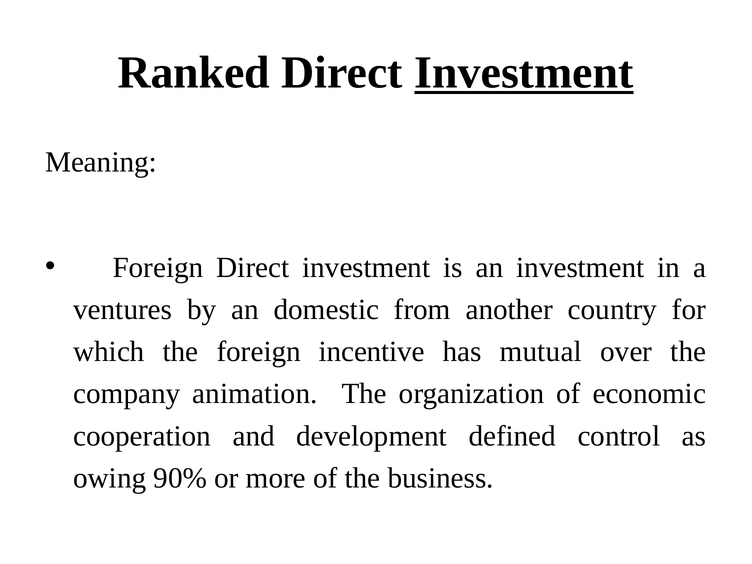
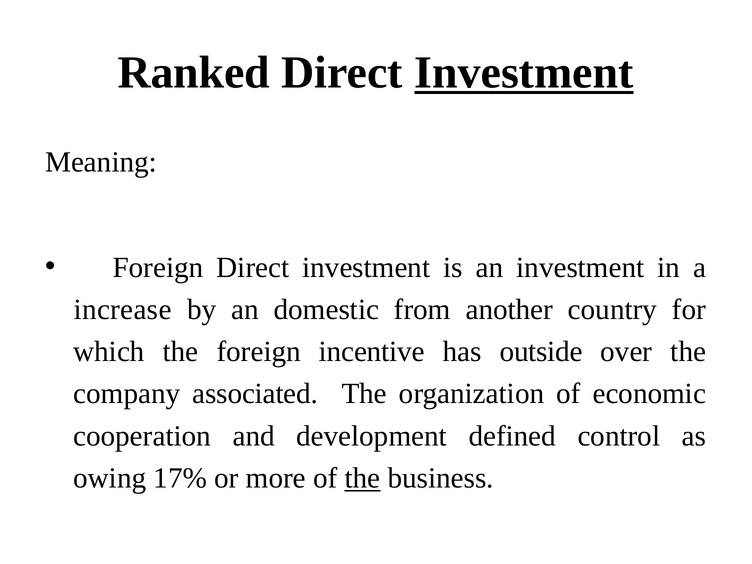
ventures: ventures -> increase
mutual: mutual -> outside
animation: animation -> associated
90%: 90% -> 17%
the at (363, 478) underline: none -> present
